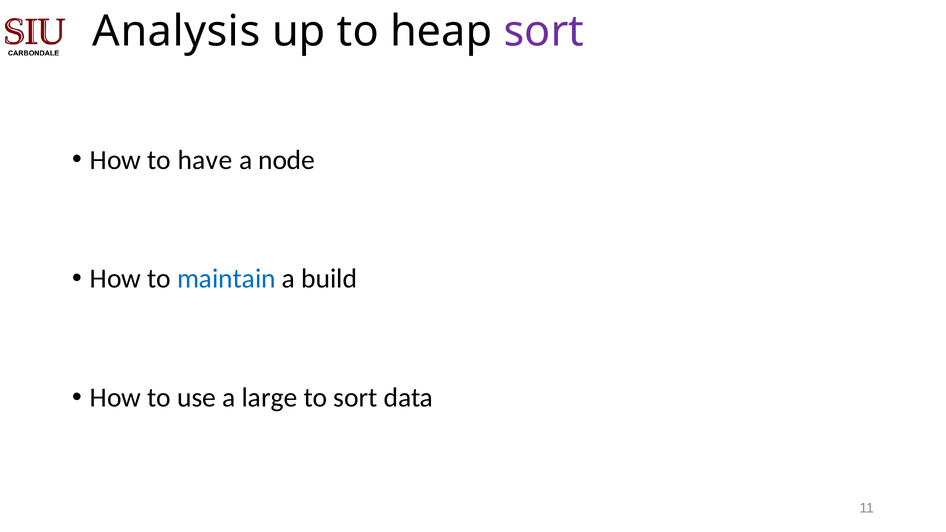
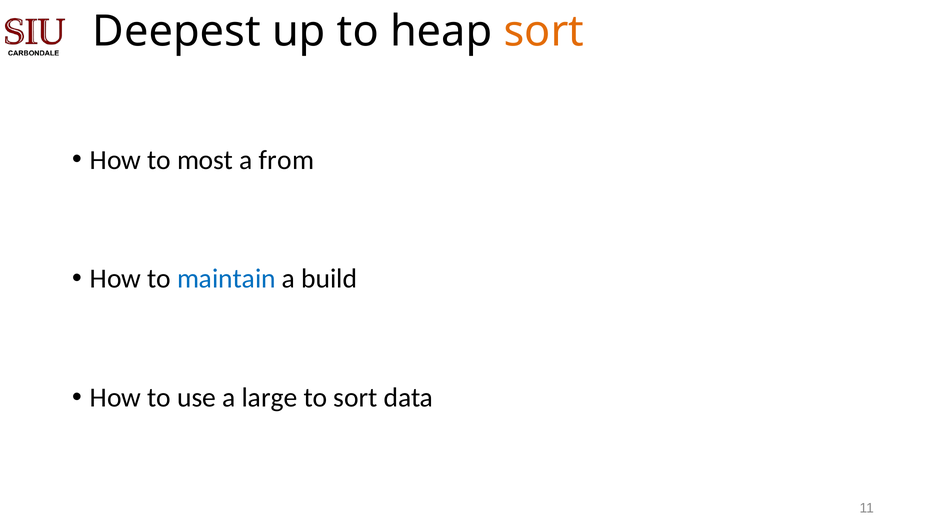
Analysis: Analysis -> Deepest
sort at (544, 32) colour: purple -> orange
have: have -> most
node: node -> from
